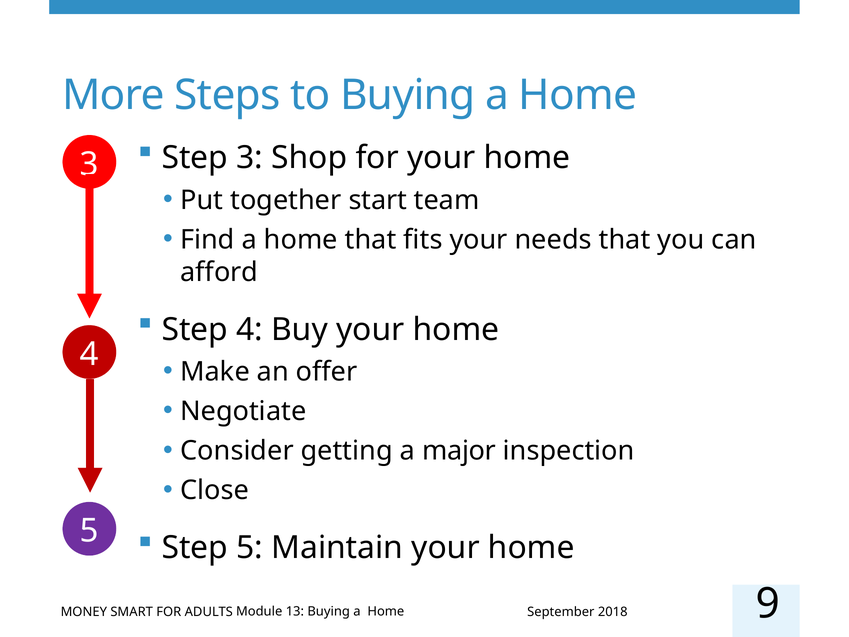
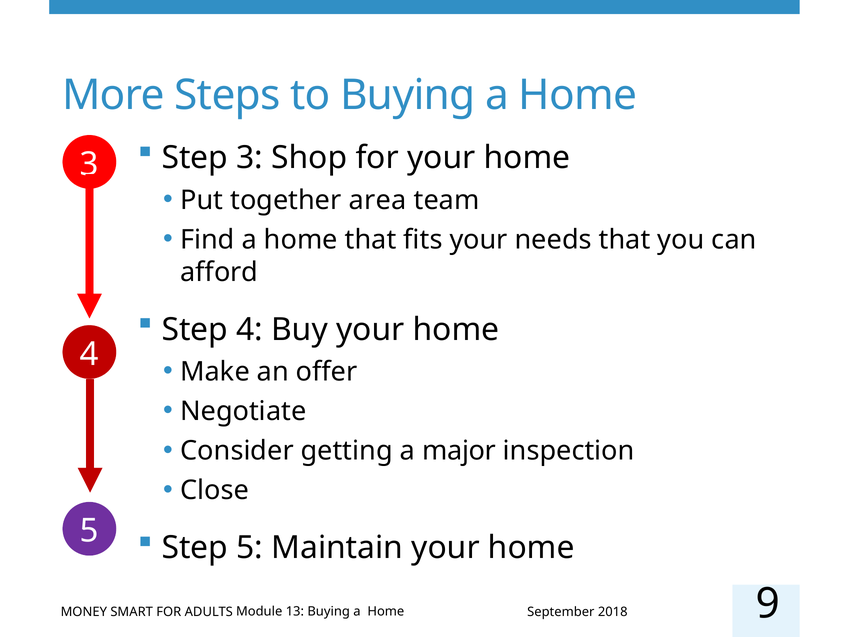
start: start -> area
